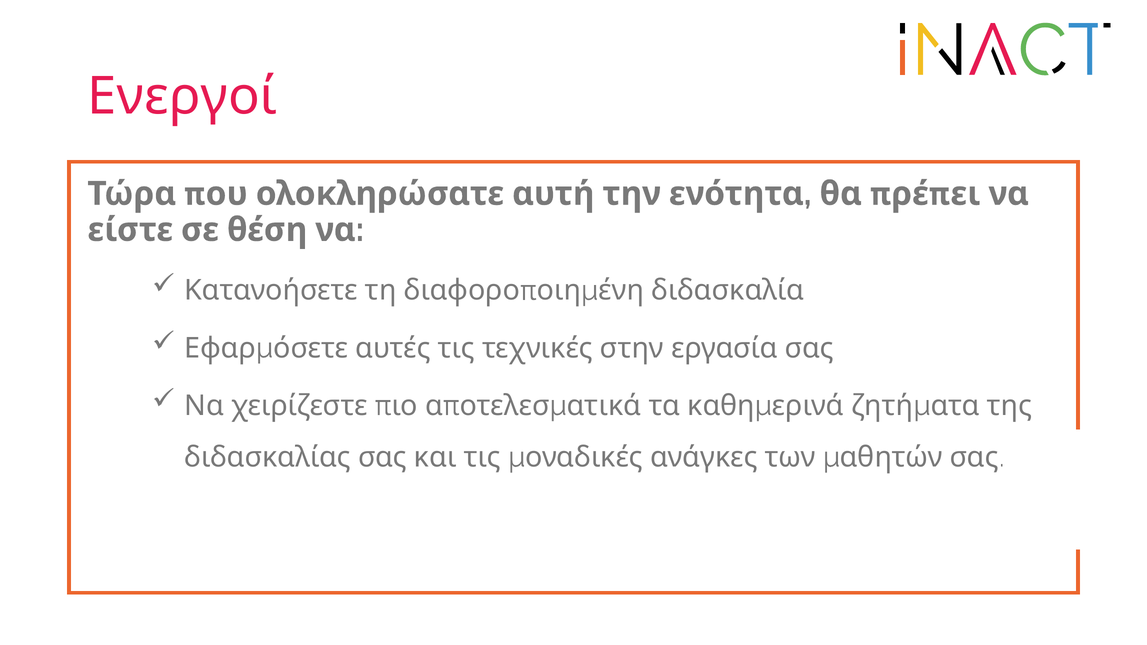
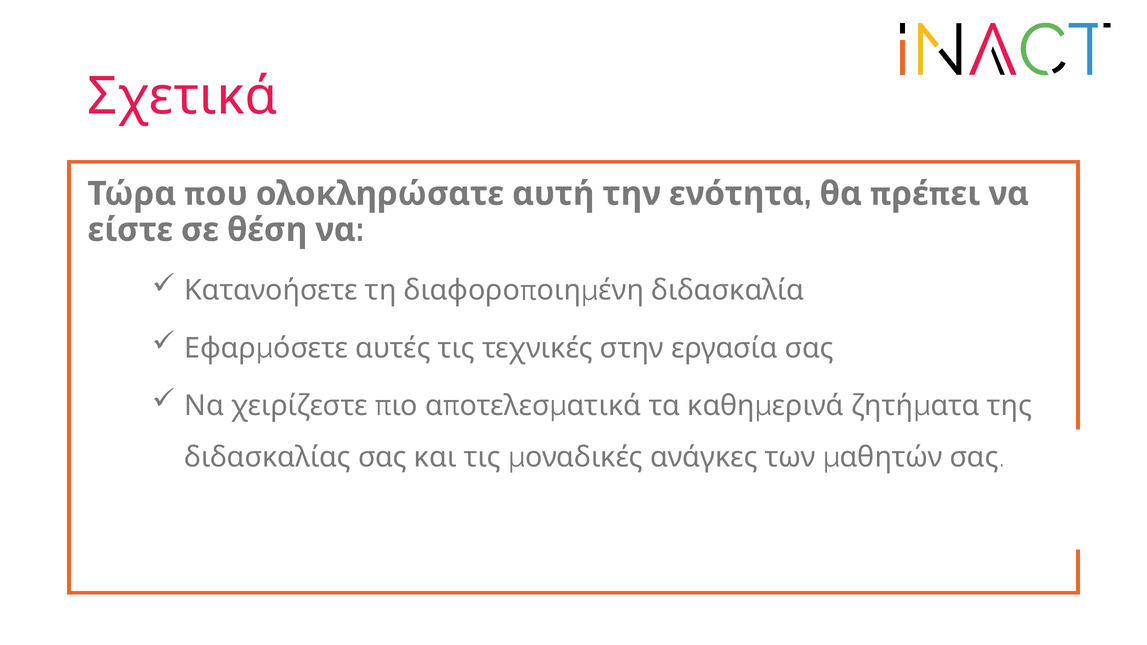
Ενεργοί: Ενεργοί -> Σχετικά
